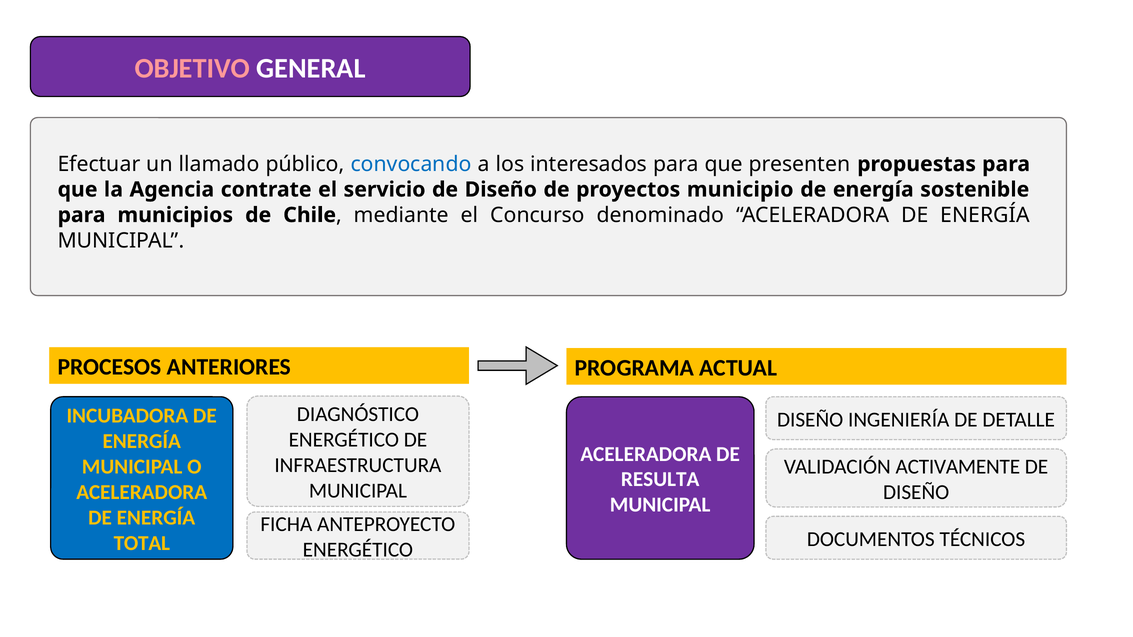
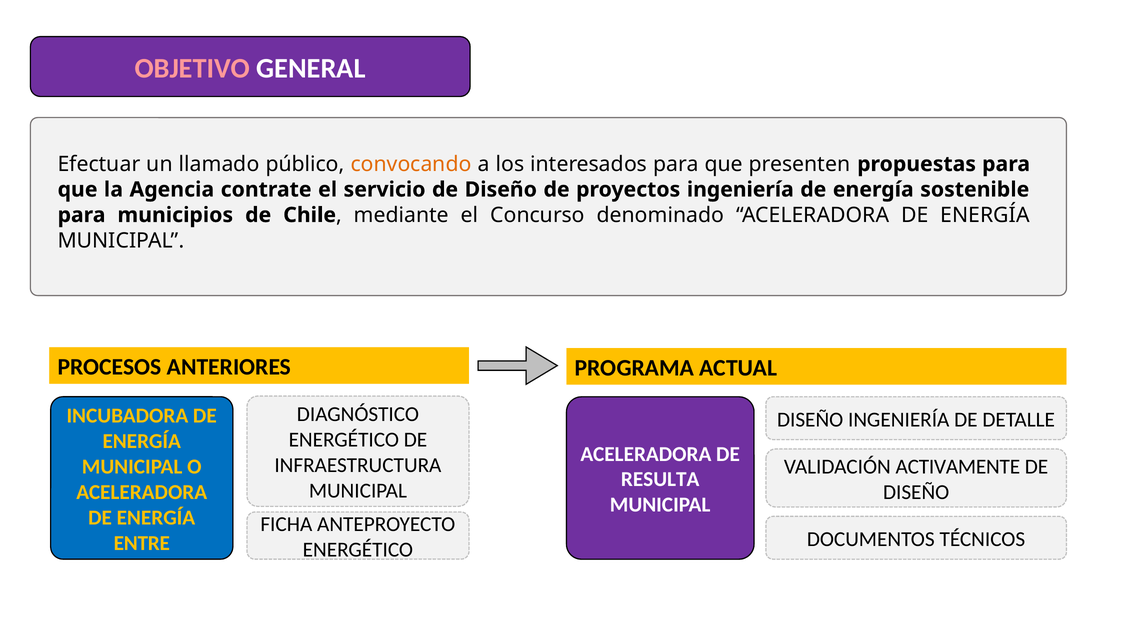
convocando colour: blue -> orange
proyectos municipio: municipio -> ingeniería
TOTAL: TOTAL -> ENTRE
